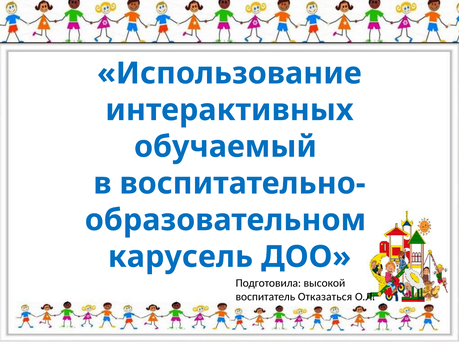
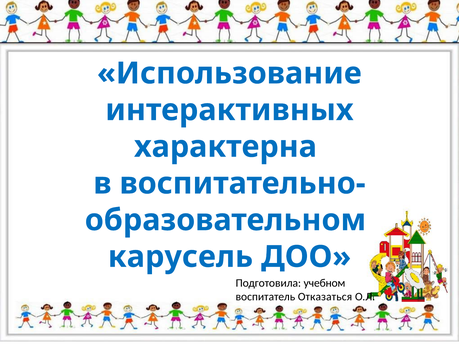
обучаемый: обучаемый -> характерна
высокой: высокой -> учебном
